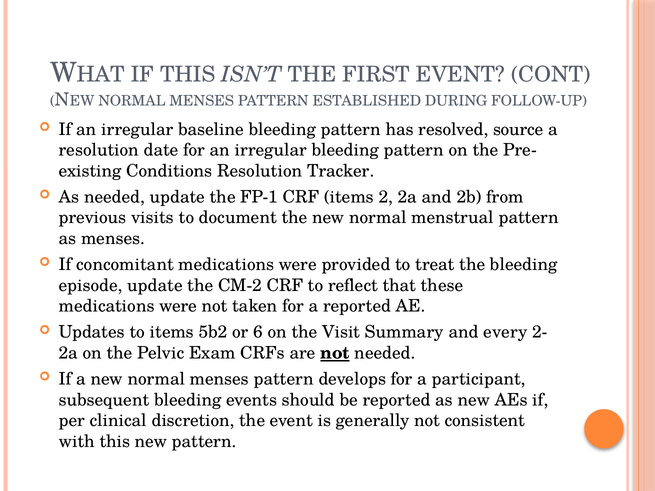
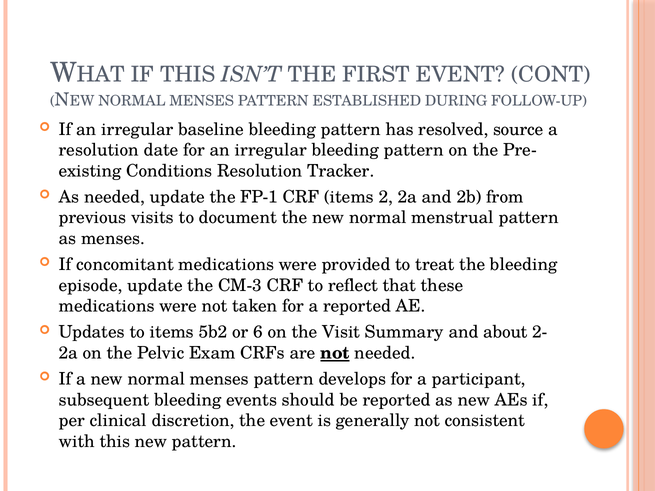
CM-2: CM-2 -> CM-3
every: every -> about
